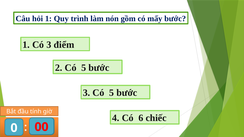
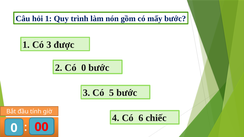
điểm: điểm -> được
2 Có 5: 5 -> 0
